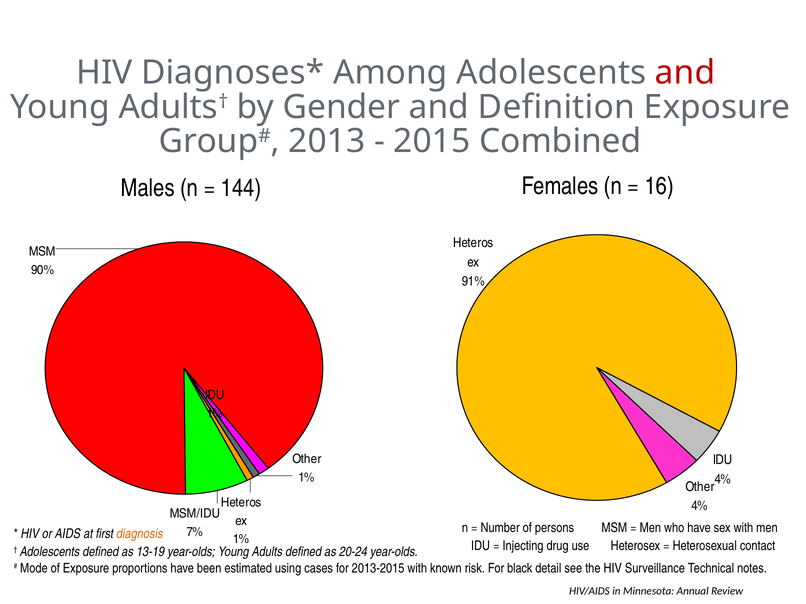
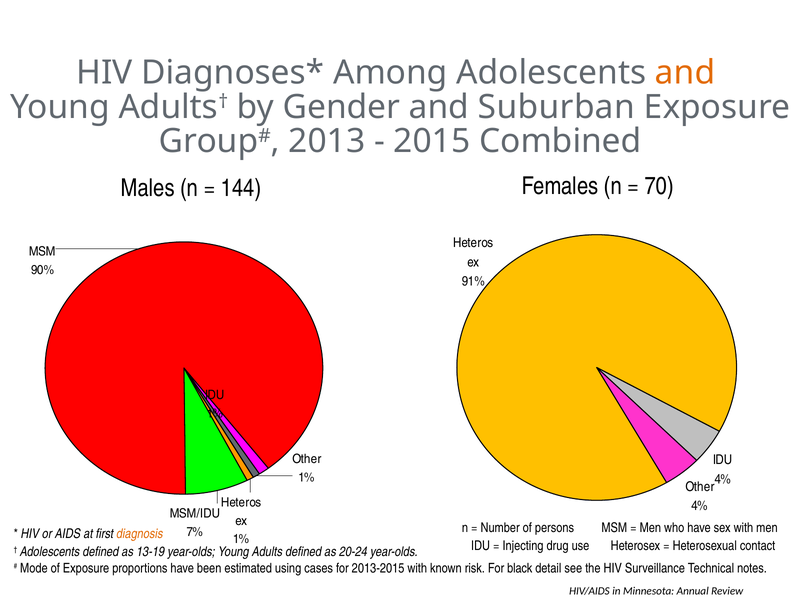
and at (685, 73) colour: red -> orange
Definition: Definition -> Suburban
16: 16 -> 70
